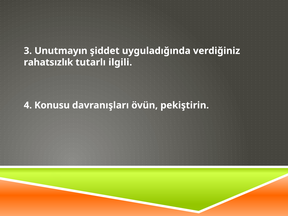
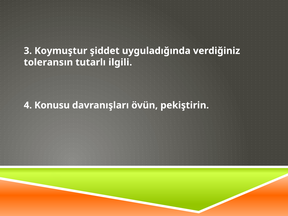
Unutmayın: Unutmayın -> Koymuştur
rahatsızlık: rahatsızlık -> toleransın
